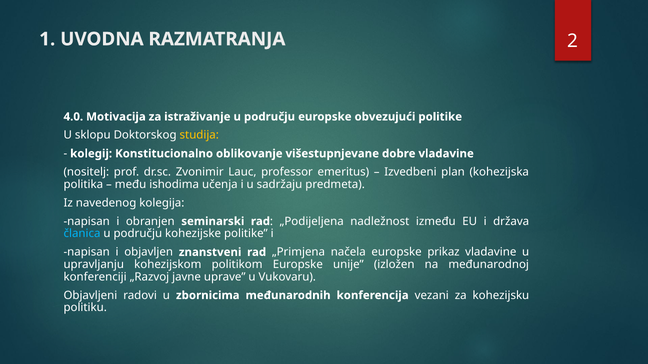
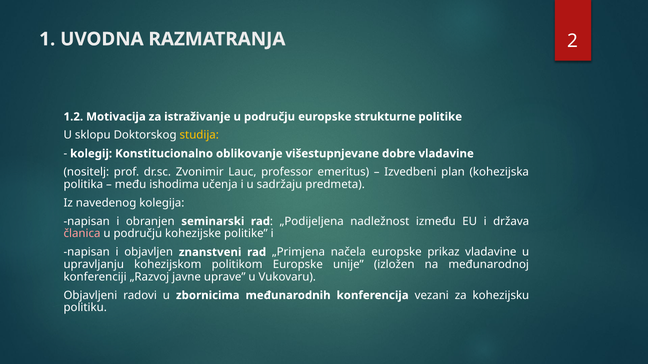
4.0: 4.0 -> 1.2
obvezujući: obvezujući -> strukturne
članica colour: light blue -> pink
